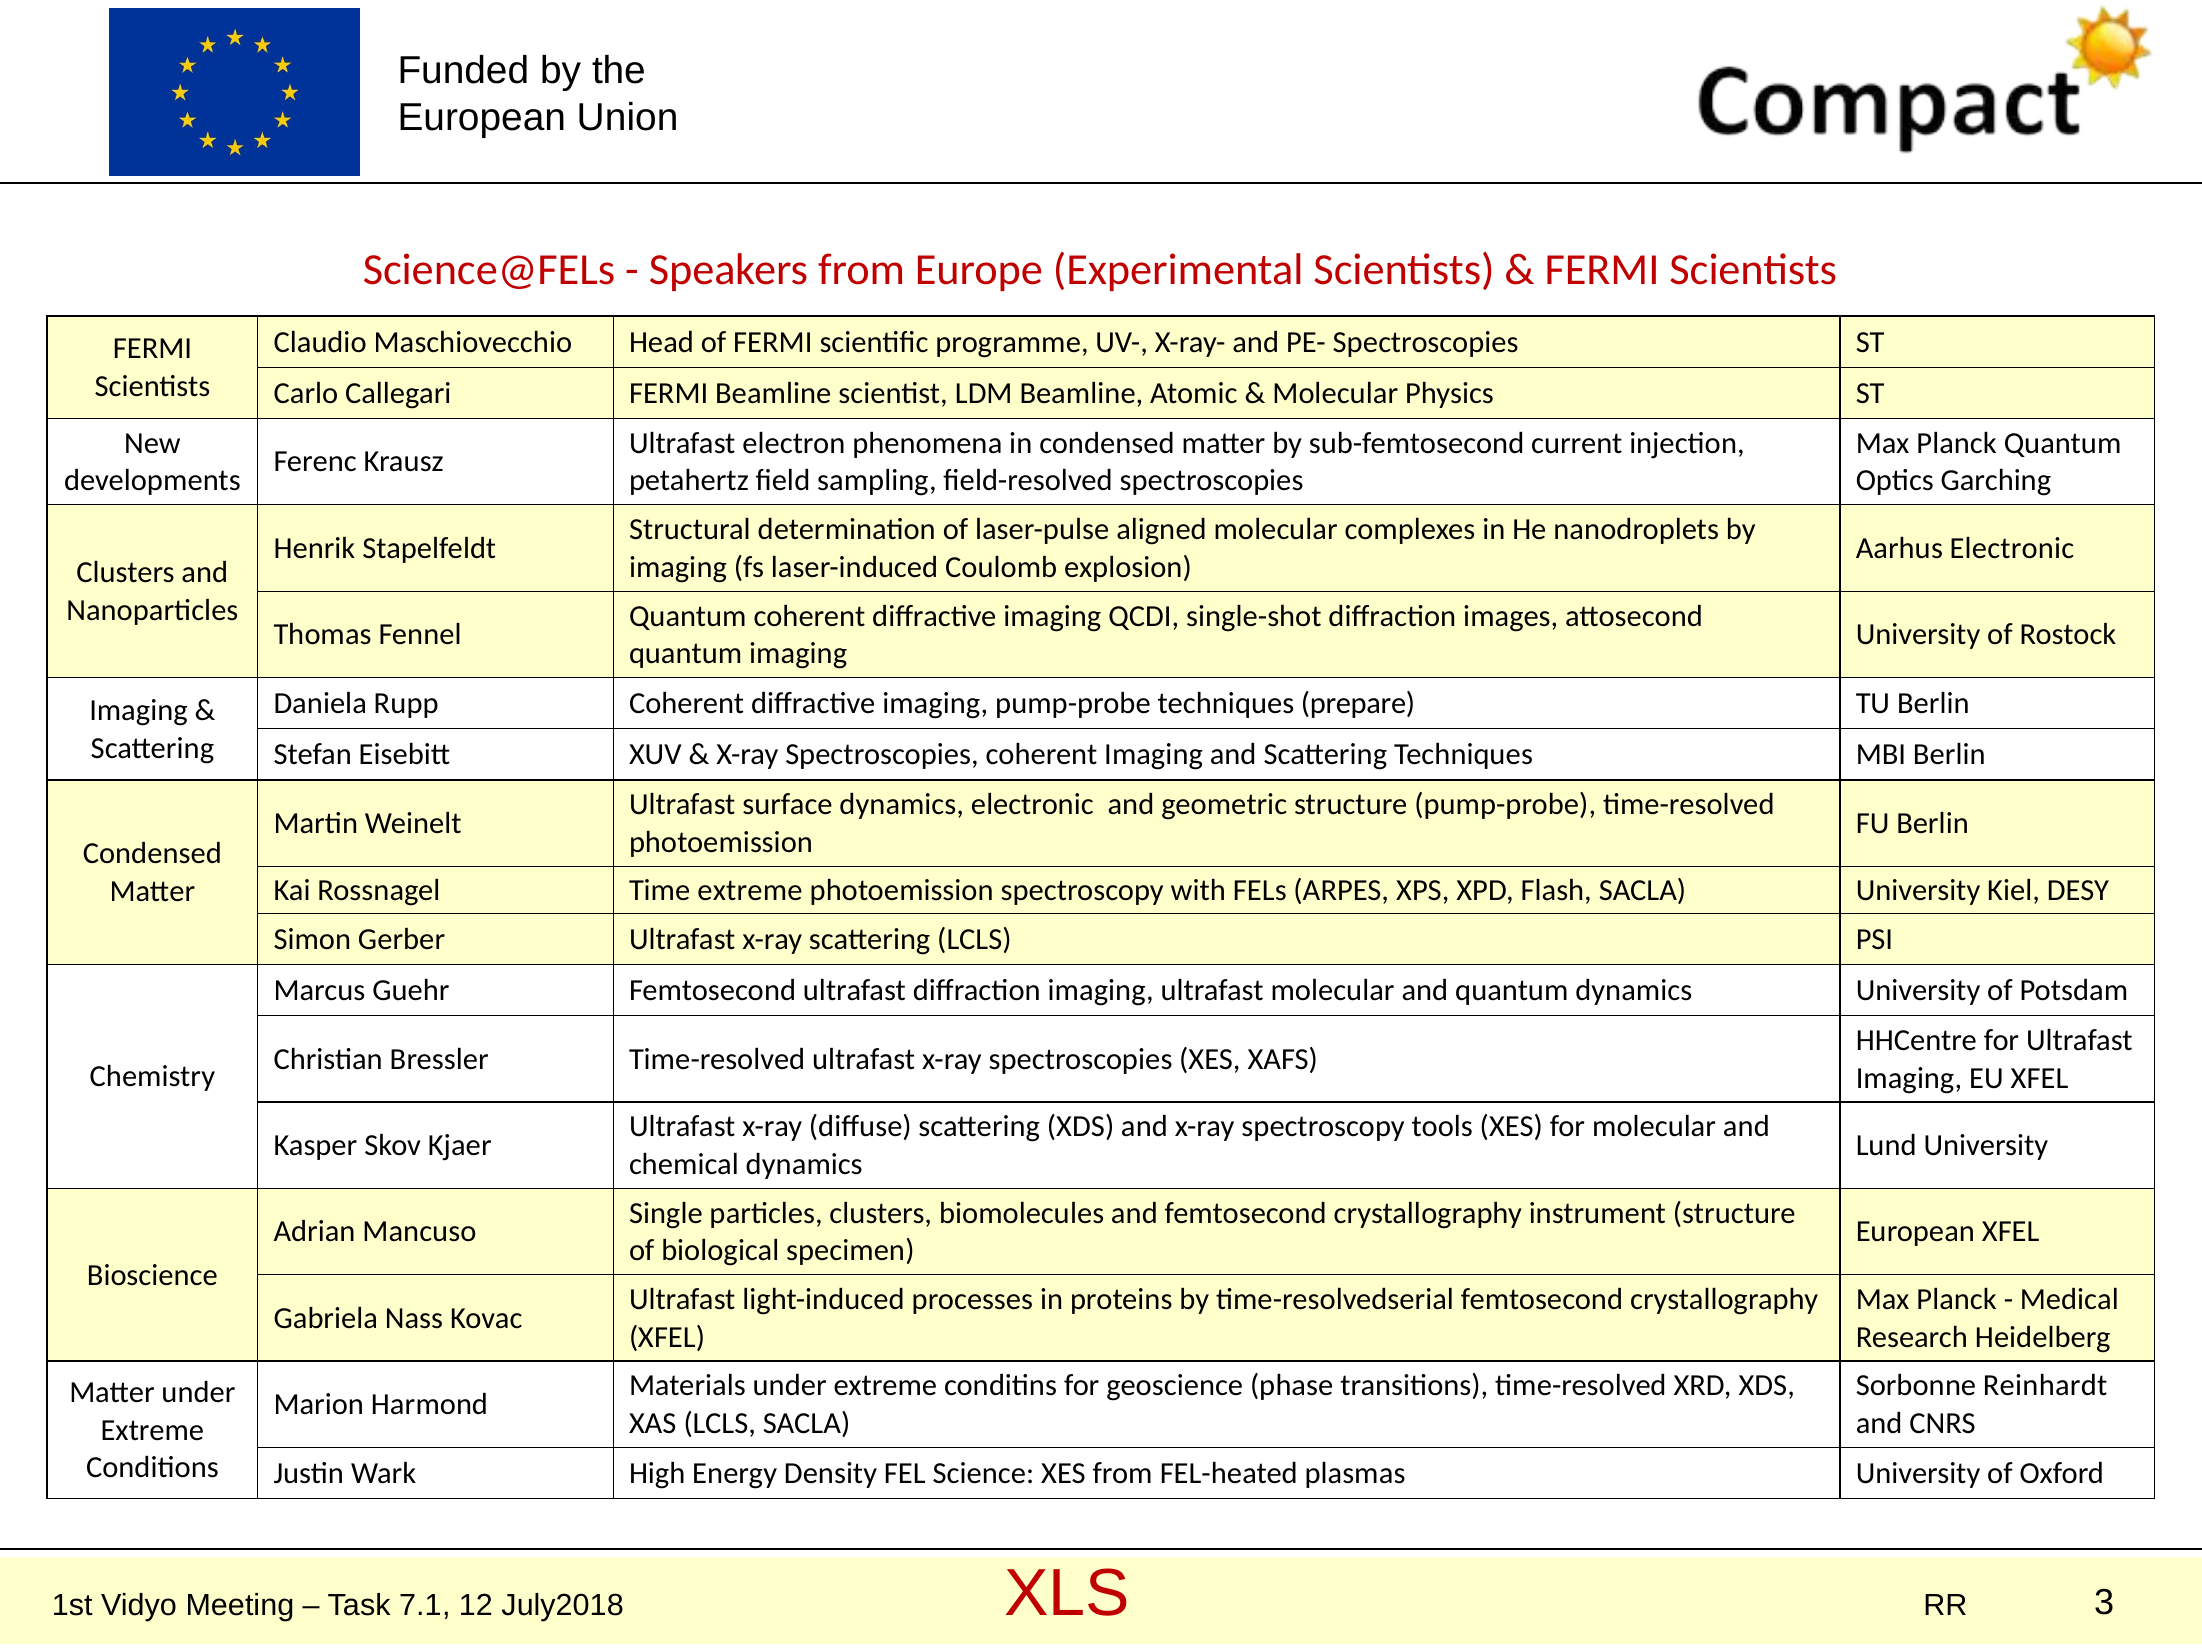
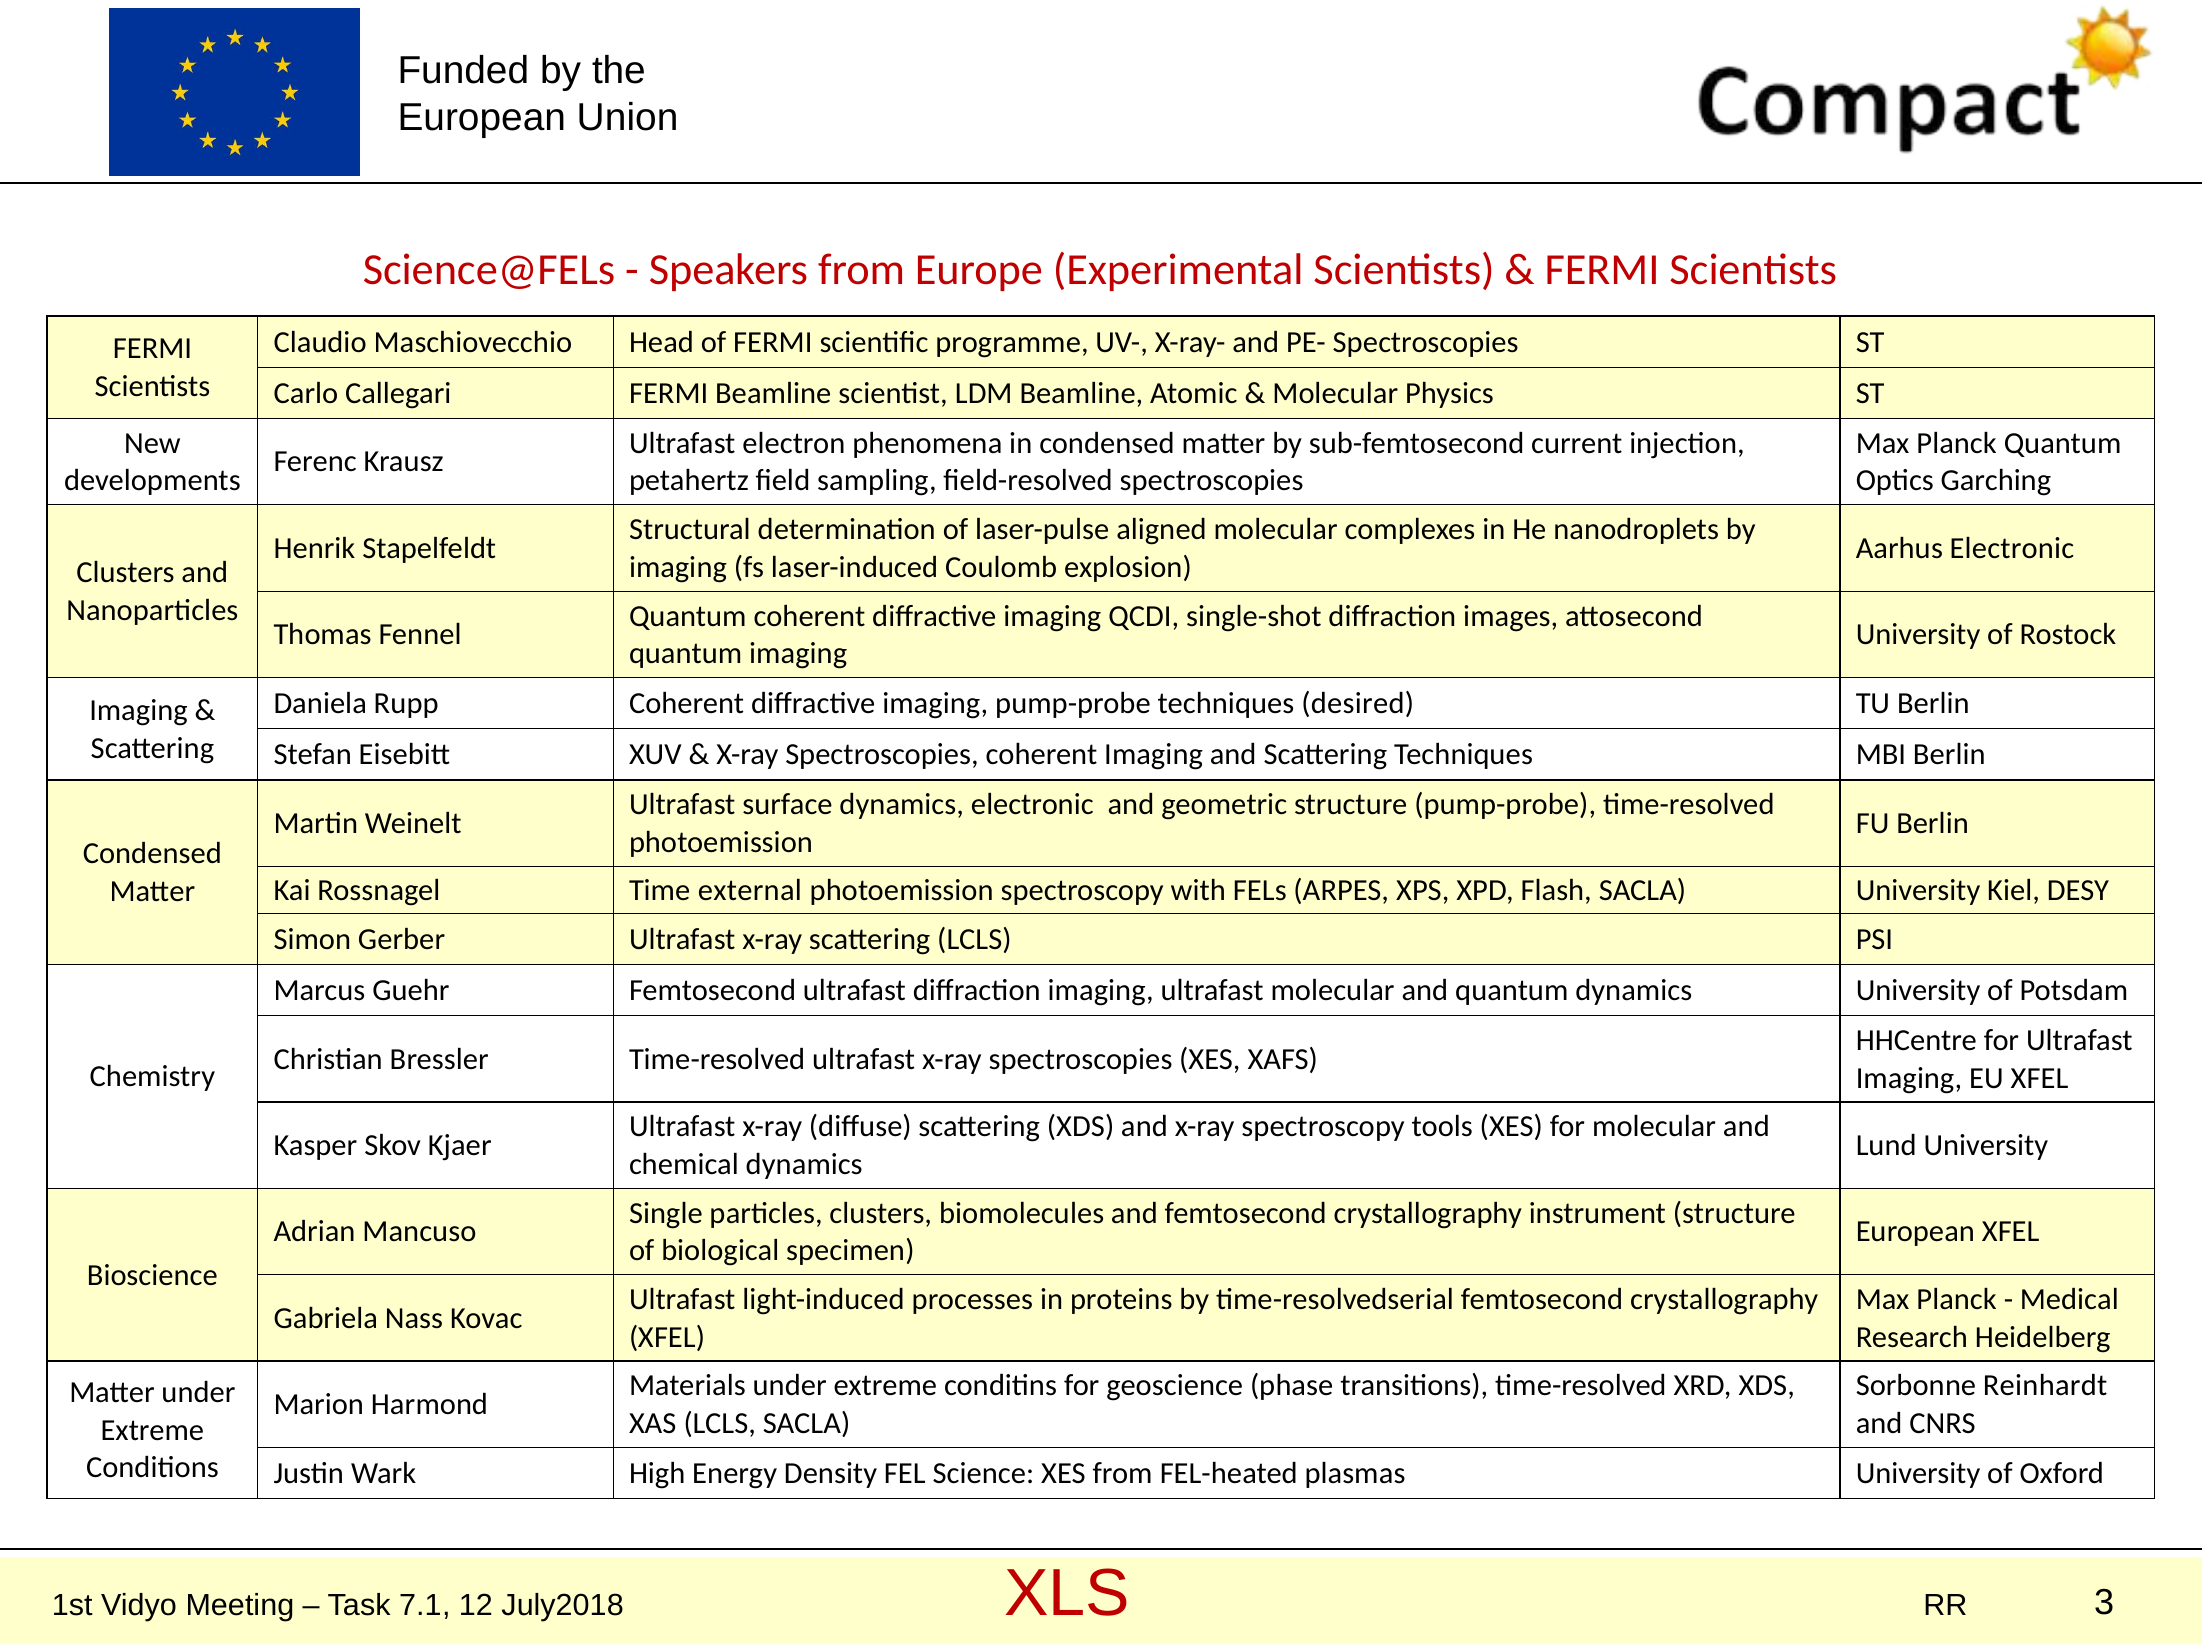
prepare: prepare -> desired
Time extreme: extreme -> external
